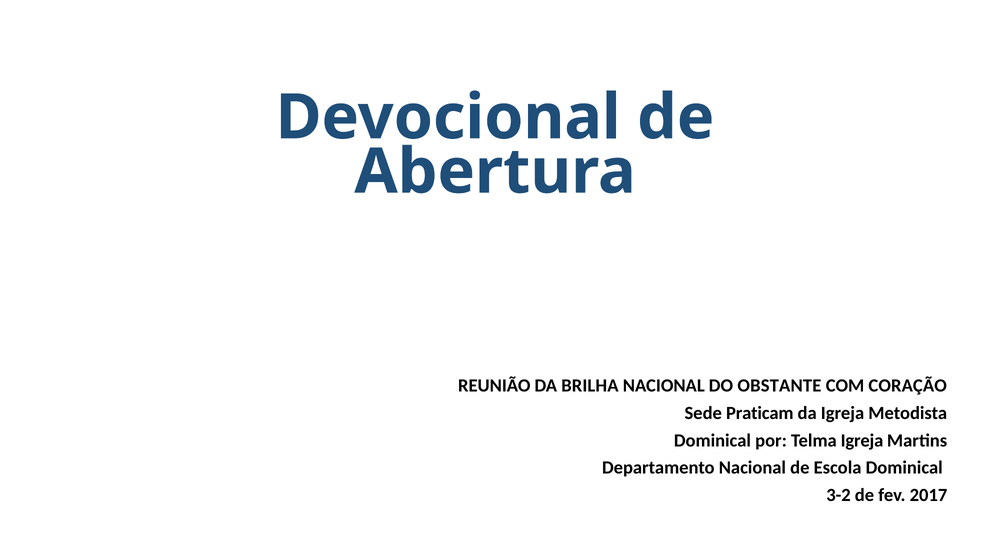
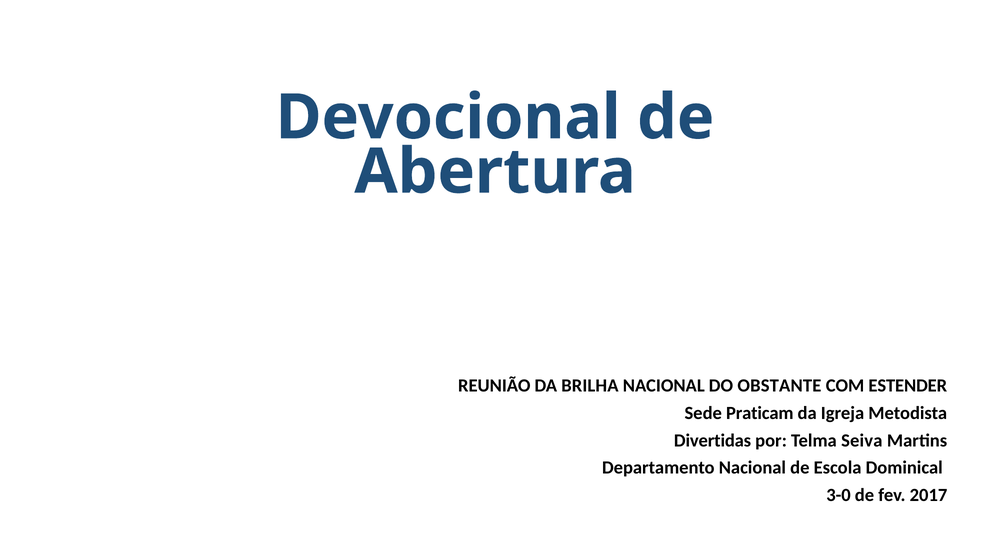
CORAÇÃO: CORAÇÃO -> ESTENDER
Dominical at (712, 440): Dominical -> Divertidas
Telma Igreja: Igreja -> Seiva
3-2: 3-2 -> 3-0
